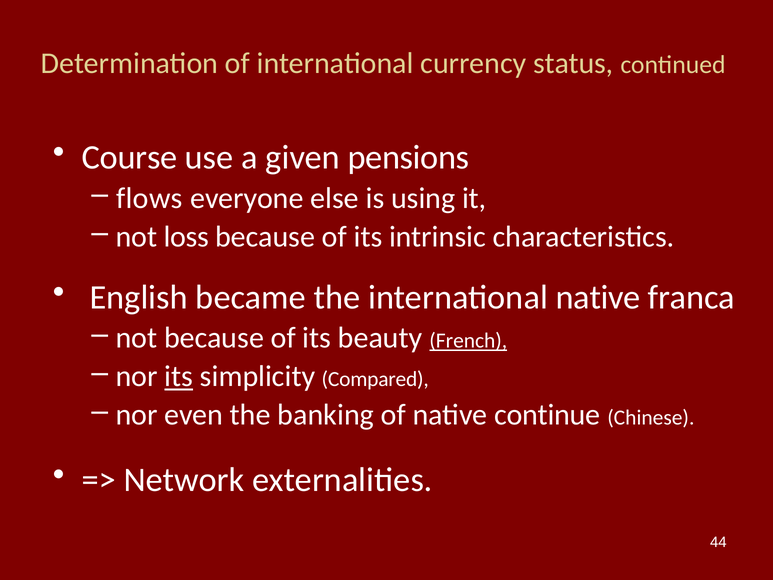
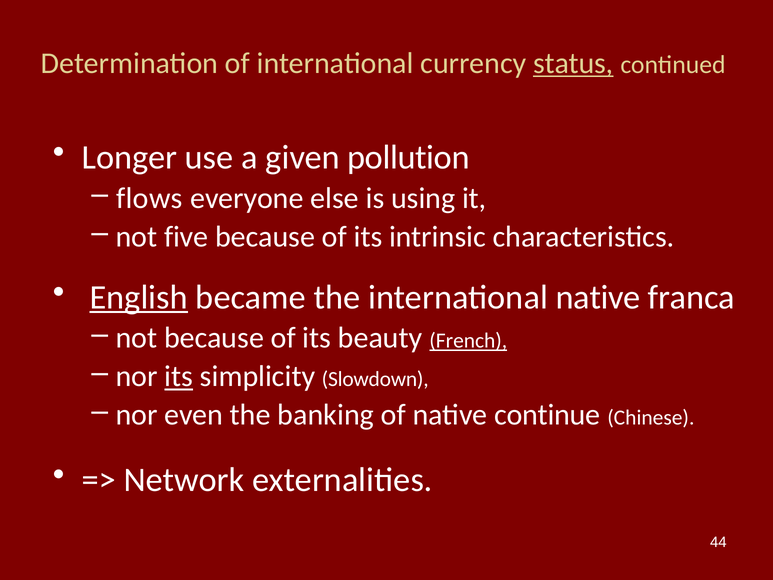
status underline: none -> present
Course: Course -> Longer
pensions: pensions -> pollution
loss: loss -> five
English underline: none -> present
Compared: Compared -> Slowdown
